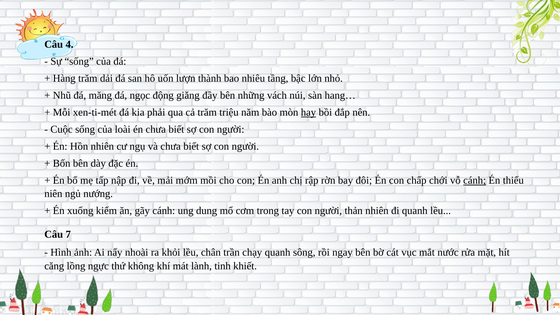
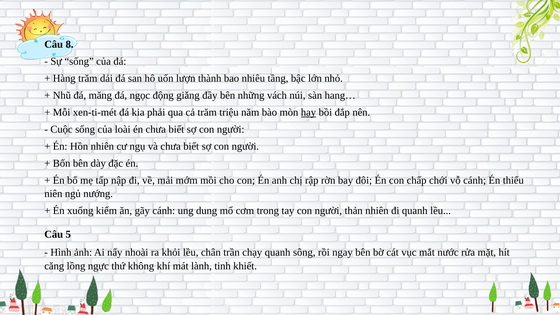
4: 4 -> 8
cánh at (475, 180) underline: present -> none
7: 7 -> 5
